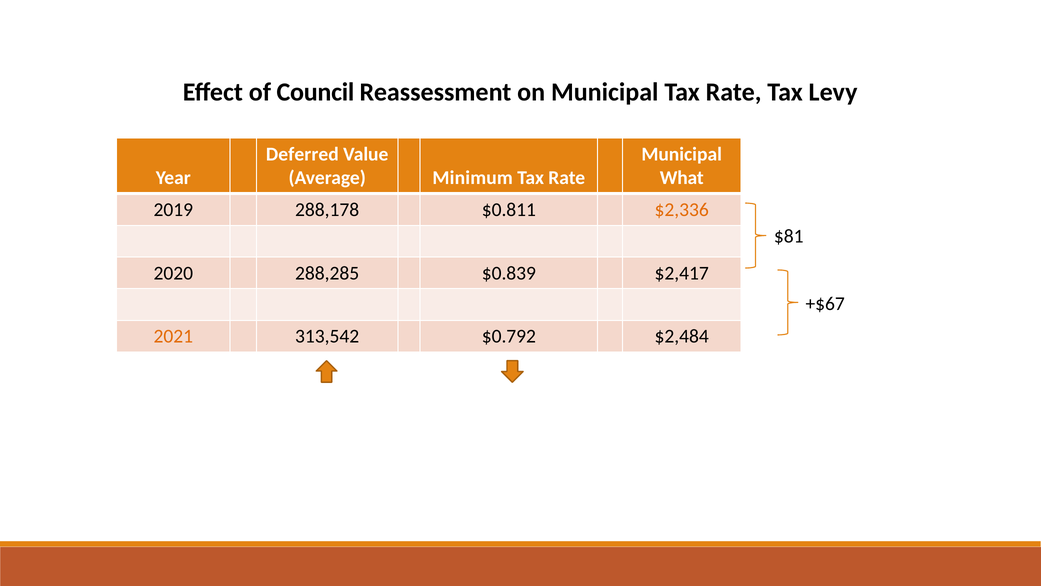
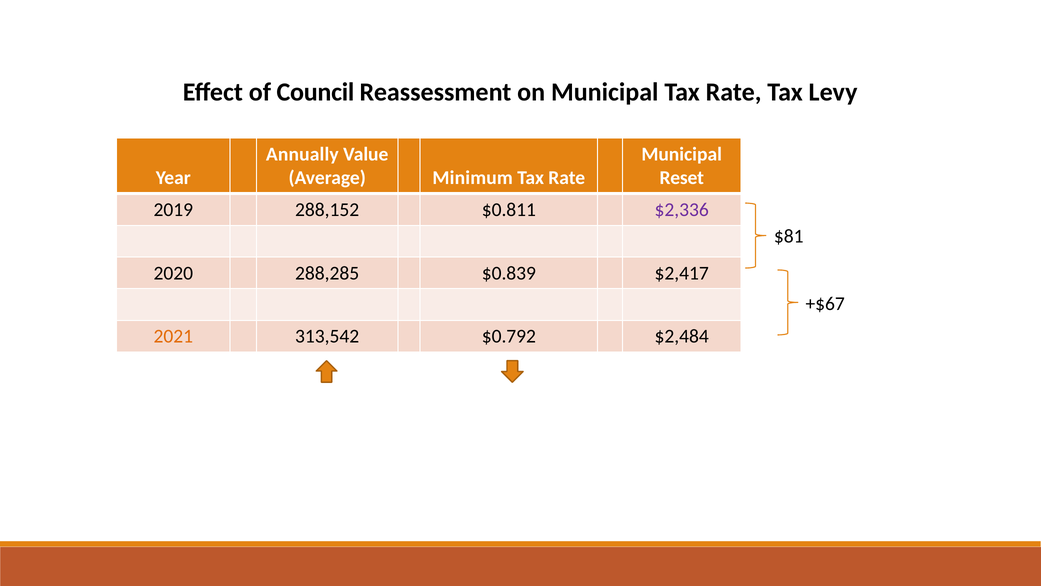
Deferred: Deferred -> Annually
What: What -> Reset
288,178: 288,178 -> 288,152
$2,336 colour: orange -> purple
